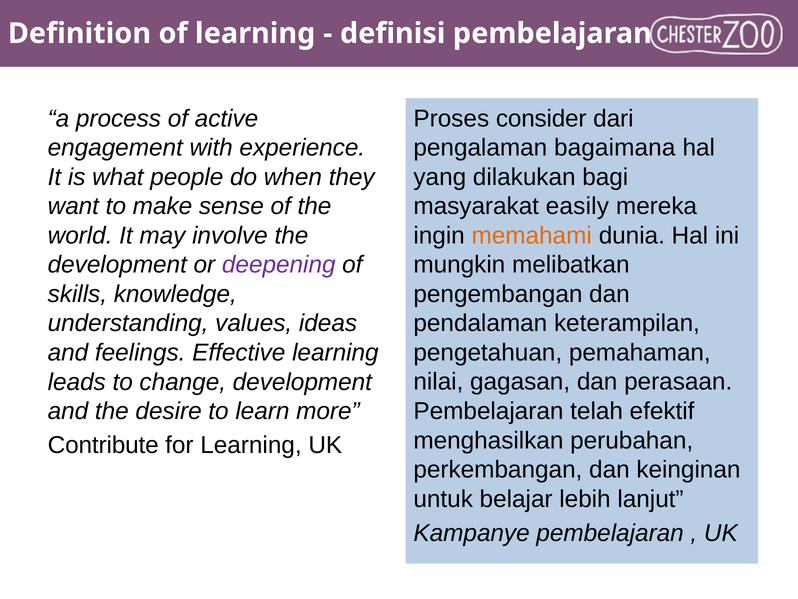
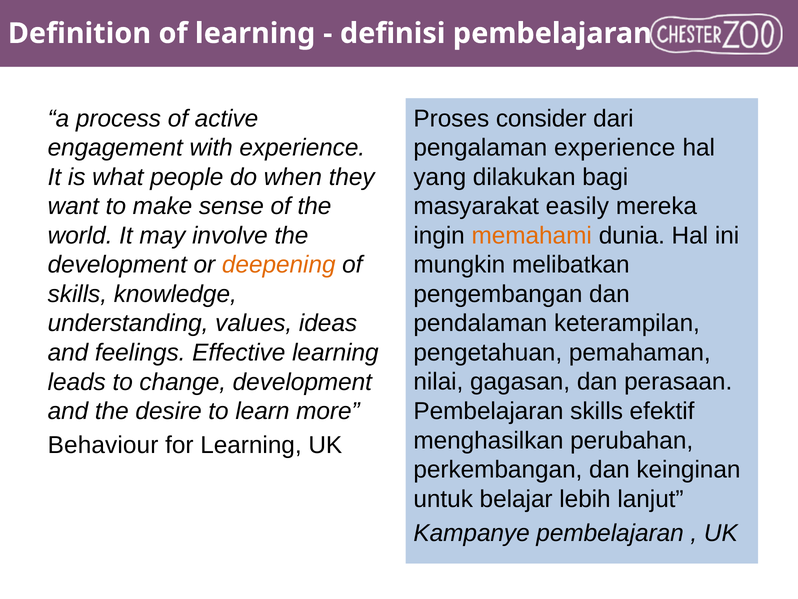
pengalaman bagaimana: bagaimana -> experience
deepening colour: purple -> orange
Pembelajaran telah: telah -> skills
Contribute: Contribute -> Behaviour
